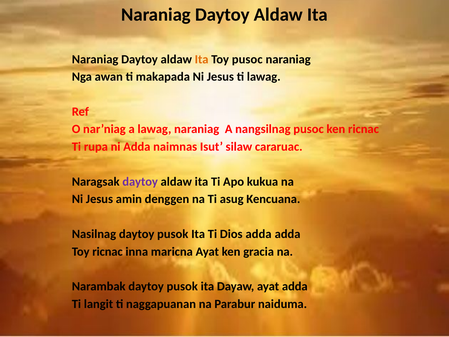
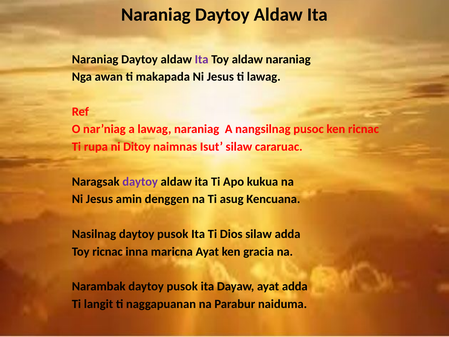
Ita at (202, 59) colour: orange -> purple
Toy pusoc: pusoc -> aldaw
ni Adda: Adda -> Ditoy
Dios adda: adda -> silaw
